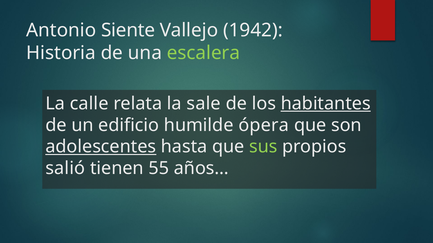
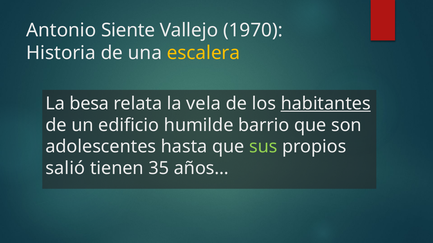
1942: 1942 -> 1970
escalera colour: light green -> yellow
calle: calle -> besa
sale: sale -> vela
ópera: ópera -> barrio
adolescentes underline: present -> none
55: 55 -> 35
